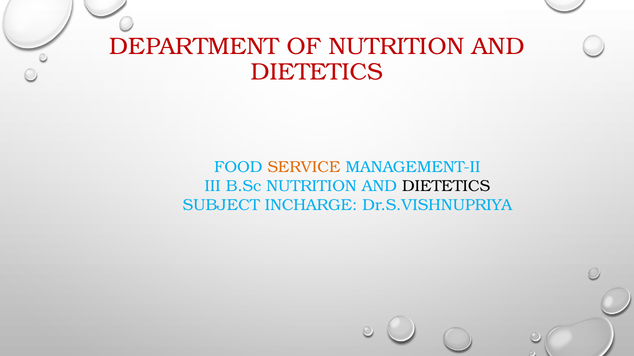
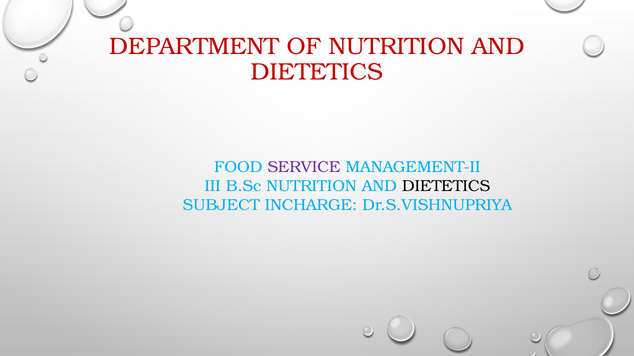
SERVICE colour: orange -> purple
